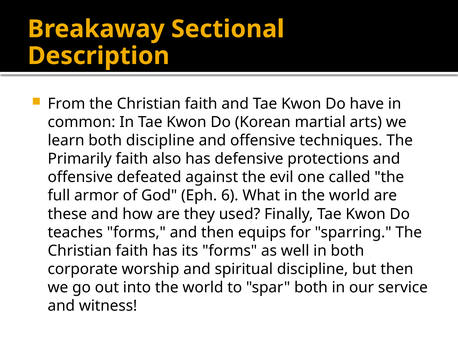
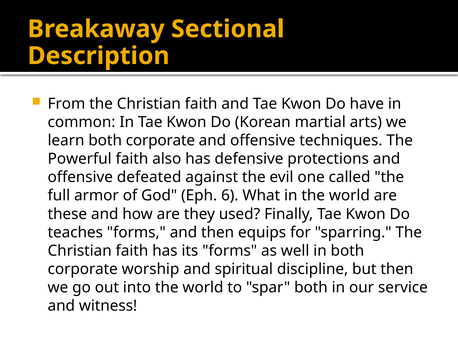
learn both discipline: discipline -> corporate
Primarily: Primarily -> Powerful
